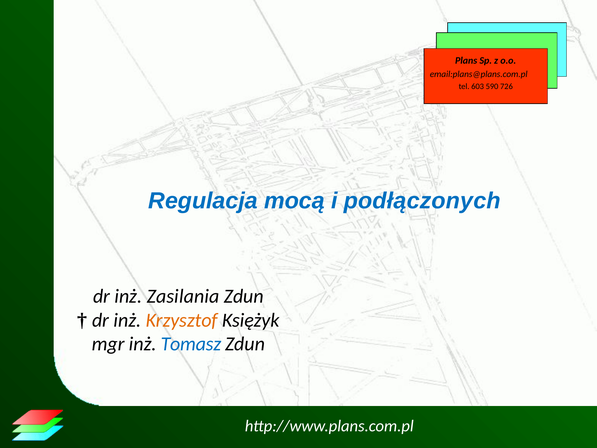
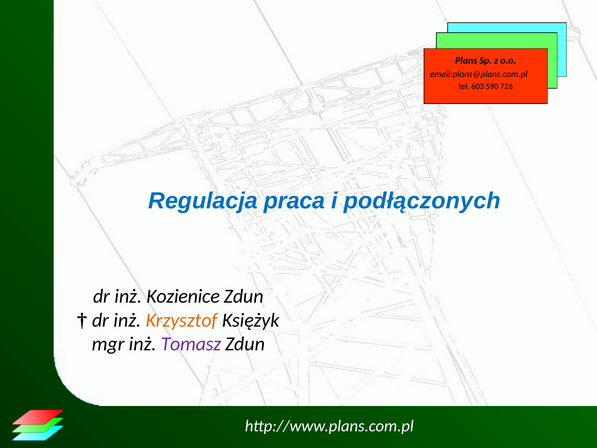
mocą: mocą -> praca
Zasilania: Zasilania -> Kozienice
Tomasz colour: blue -> purple
